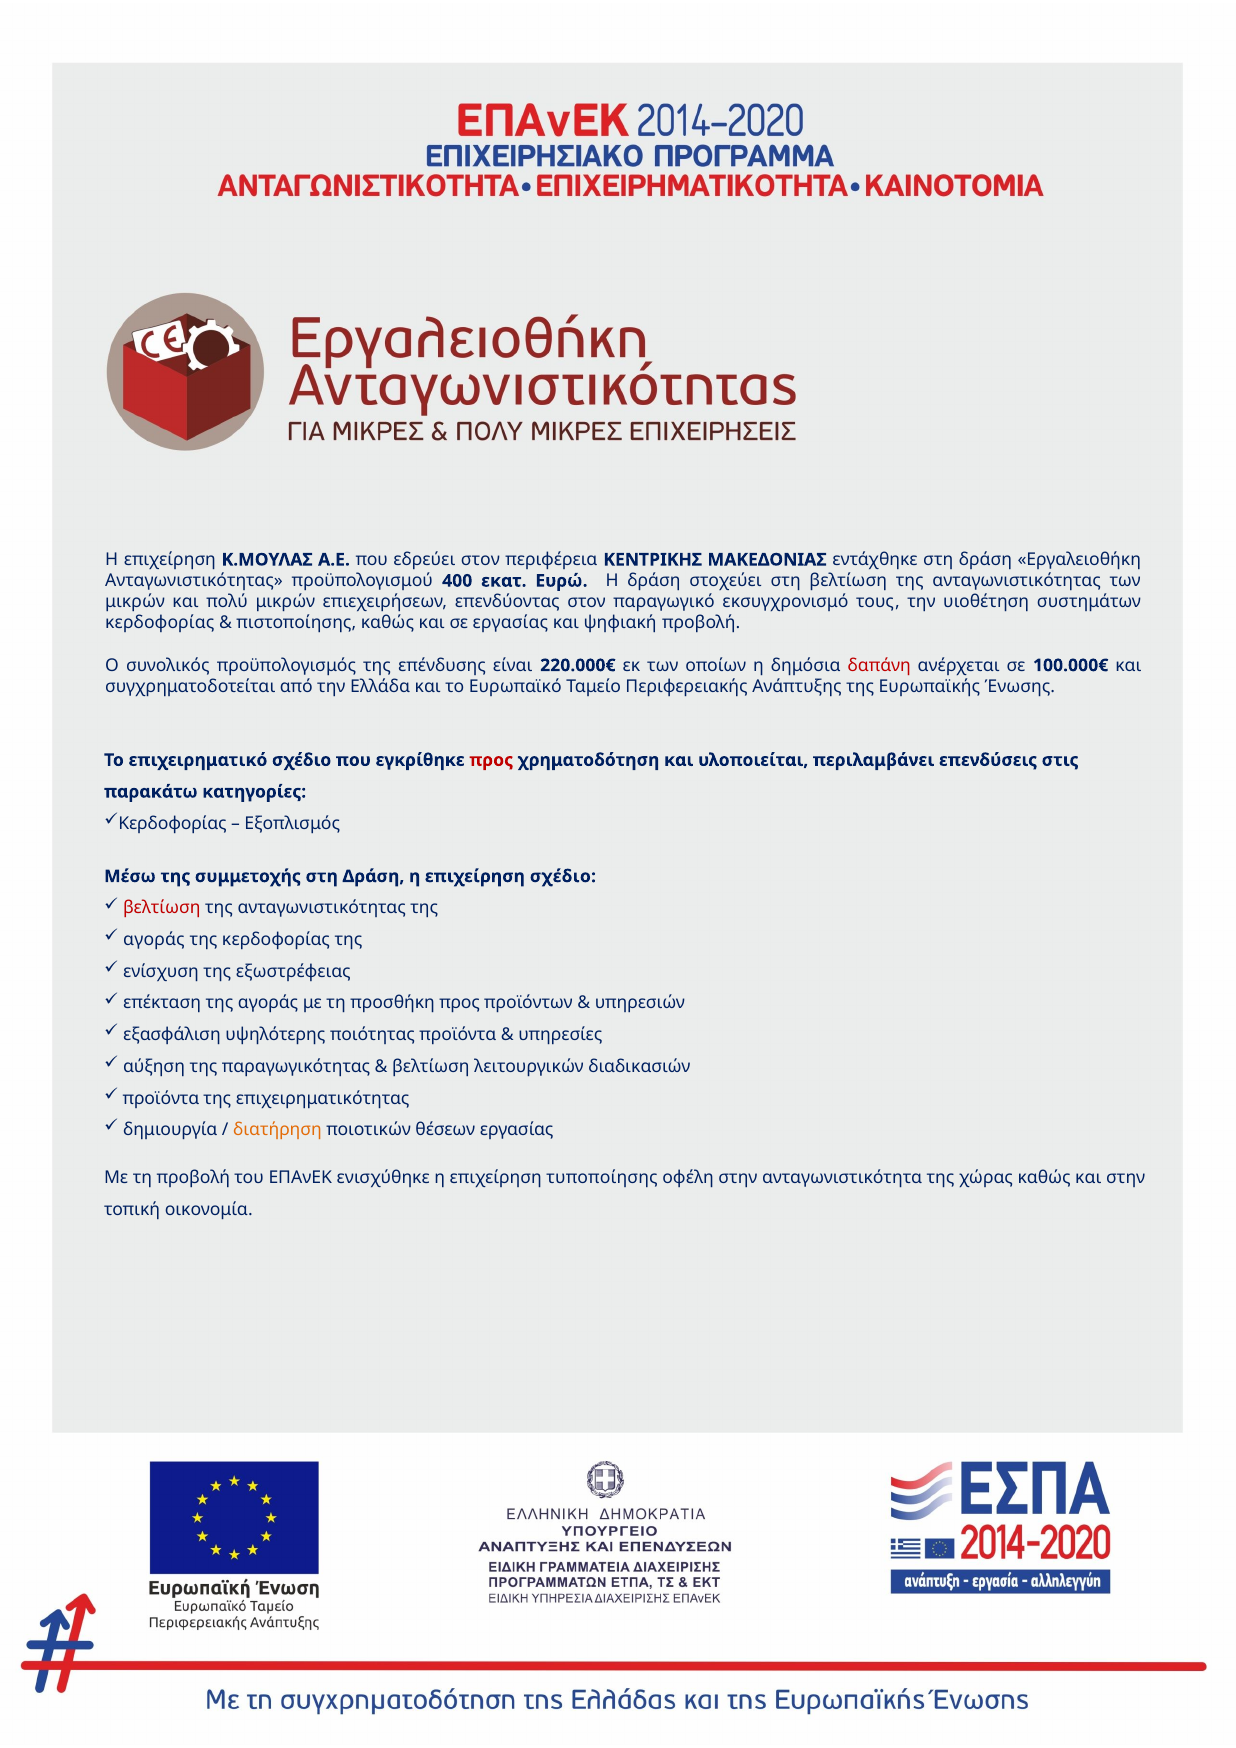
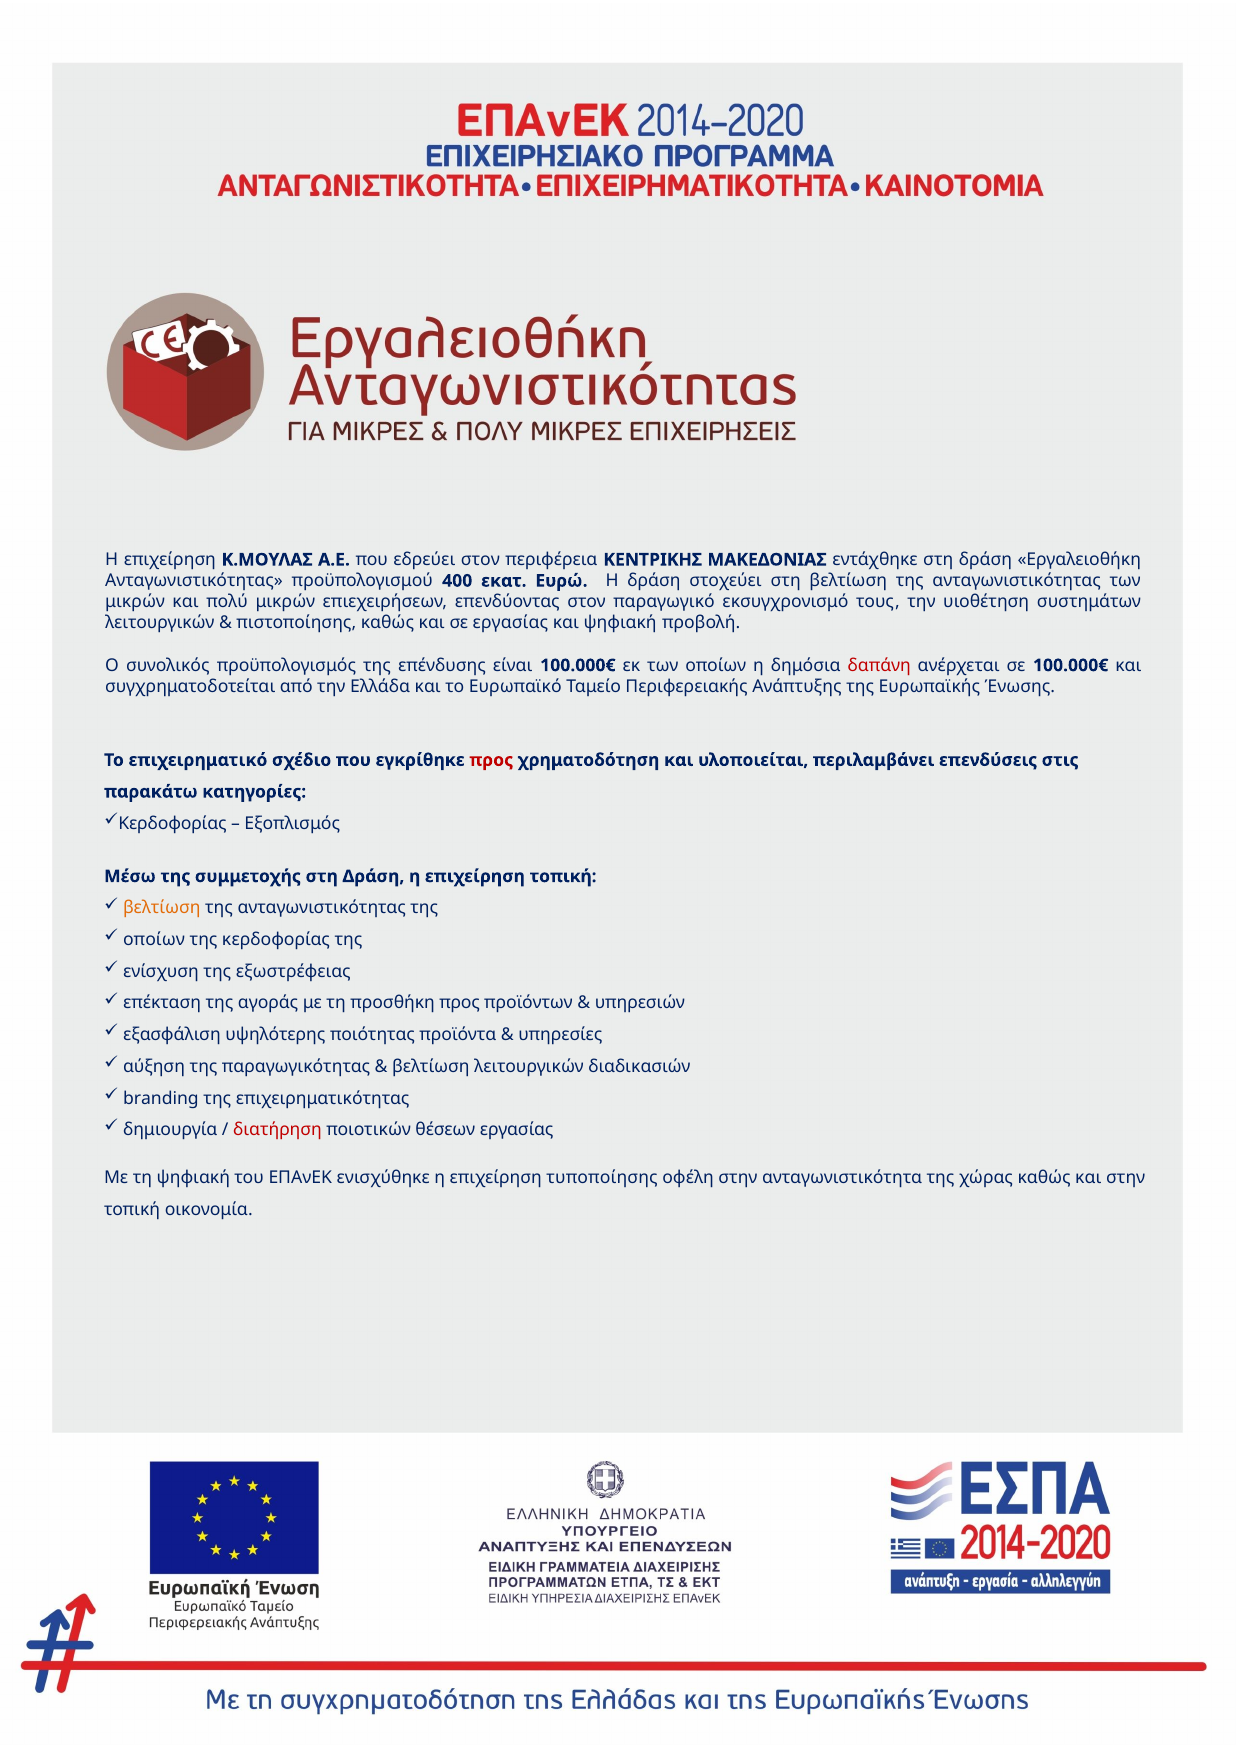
κερδοφορίας at (160, 623): κερδοφορίας -> λειτουργικών
είναι 220.000€: 220.000€ -> 100.000€
επιχείρηση σχέδιο: σχέδιο -> τοπική
βελτίωση at (162, 908) colour: red -> orange
αγοράς at (154, 940): αγοράς -> οποίων
προϊόντα at (161, 1098): προϊόντα -> branding
διατήρηση colour: orange -> red
τη προβολή: προβολή -> ψηφιακή
